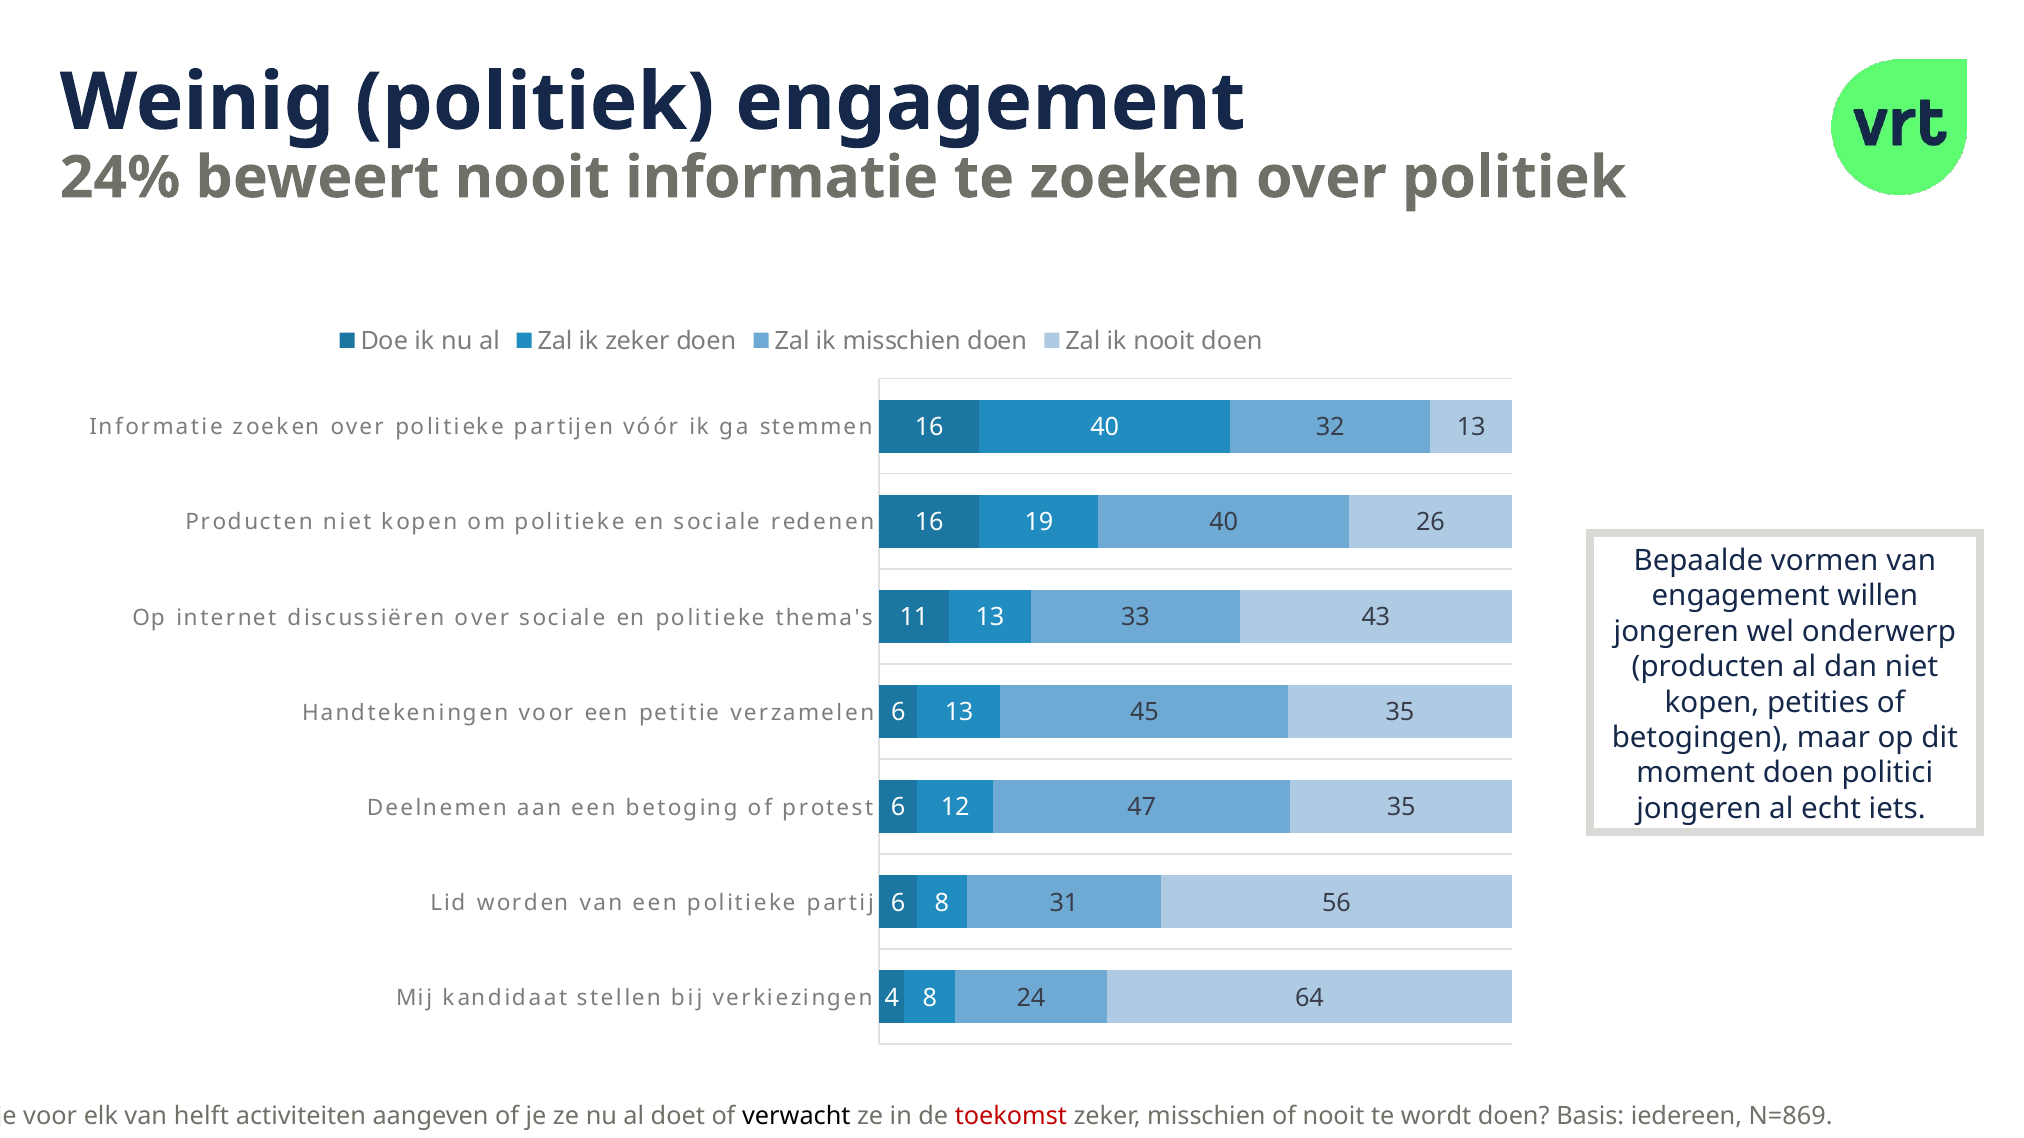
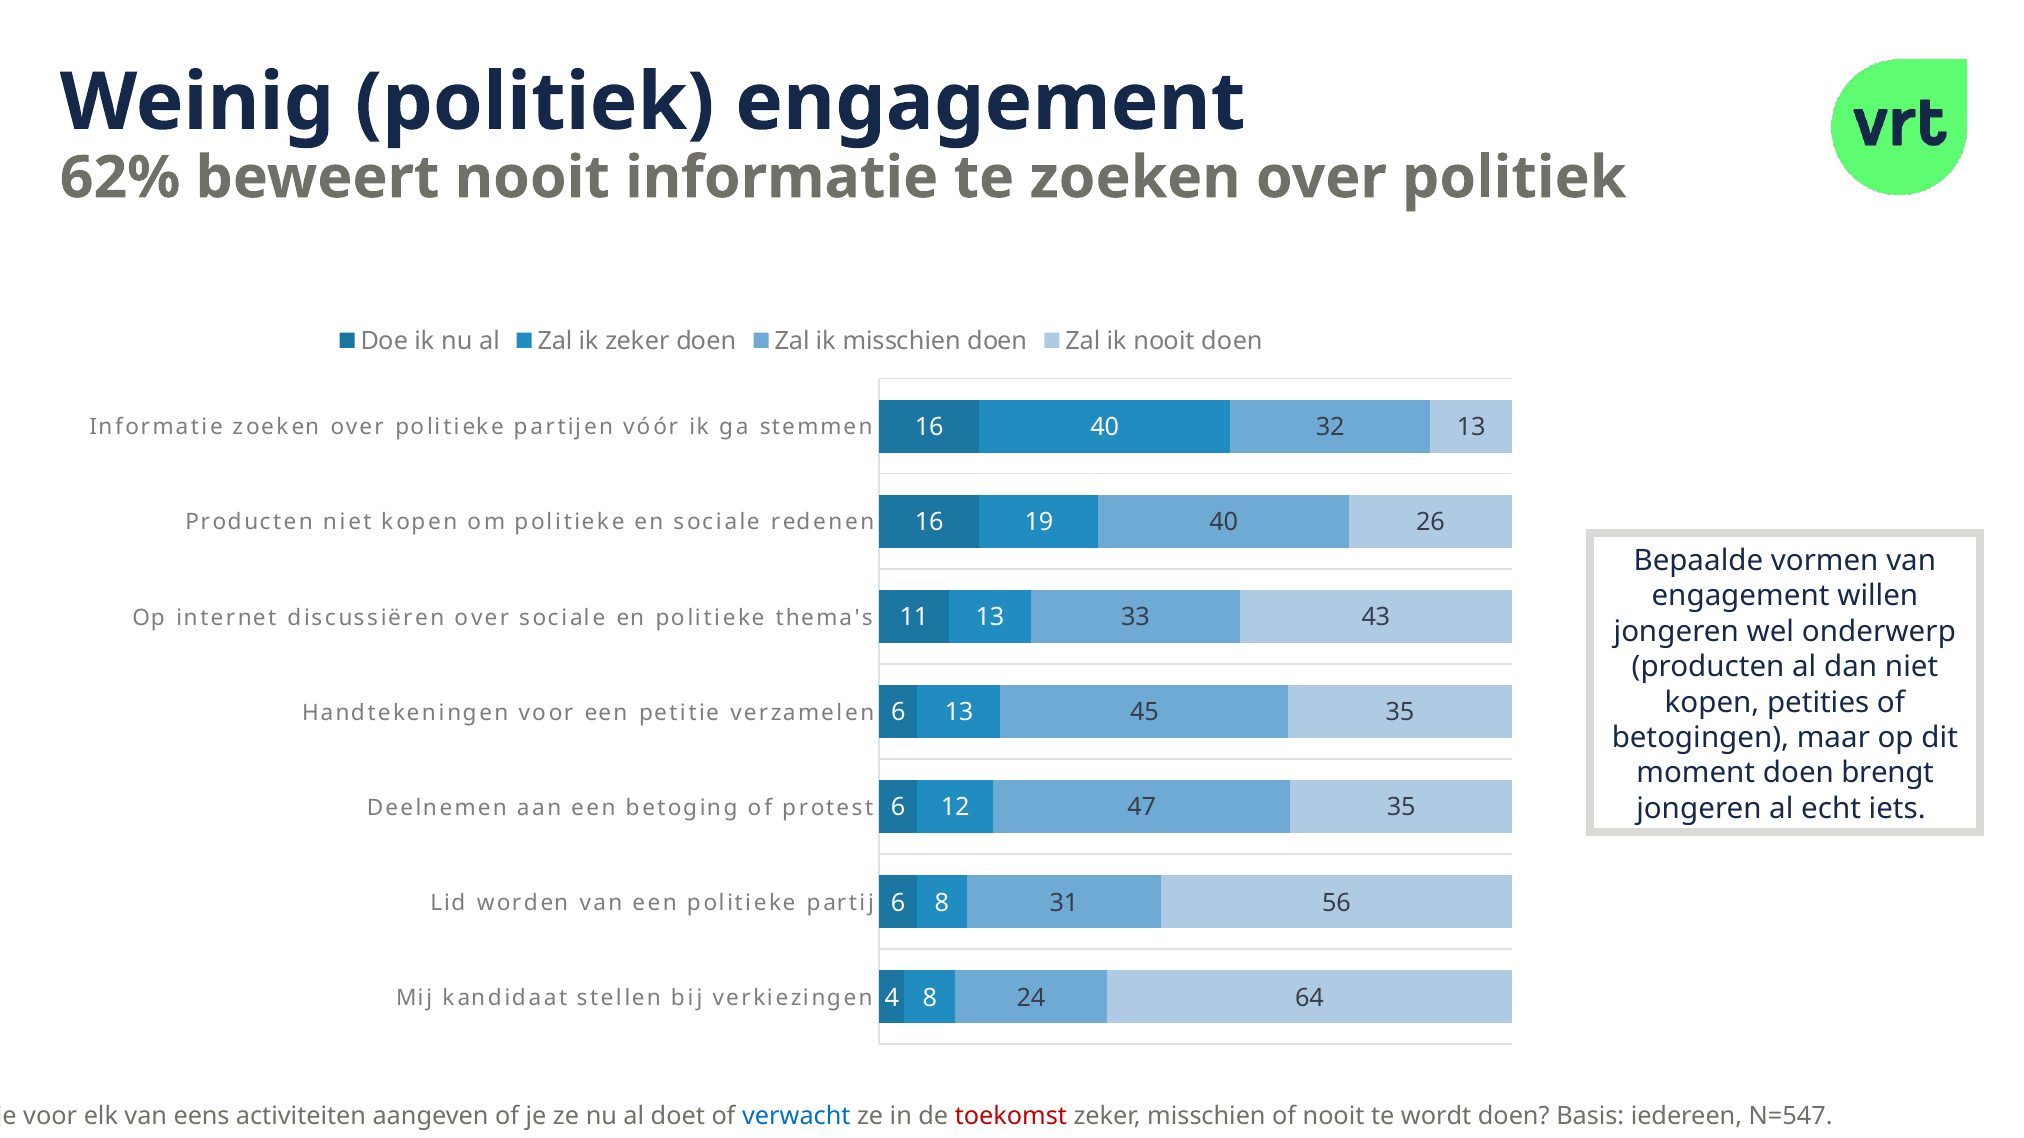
24%: 24% -> 62%
politici: politici -> brengt
helft: helft -> eens
verwacht colour: black -> blue
N=869: N=869 -> N=547
